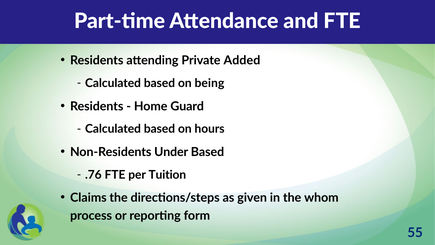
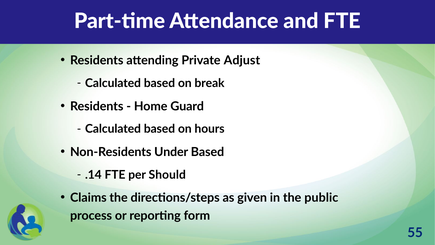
Added: Added -> Adjust
being: being -> break
.76: .76 -> .14
Tuition: Tuition -> Should
whom: whom -> public
